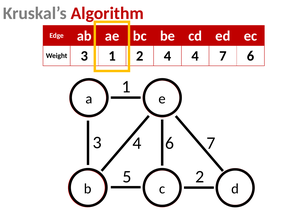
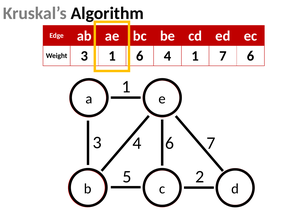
Algorithm colour: red -> black
1 2: 2 -> 6
4 4: 4 -> 1
